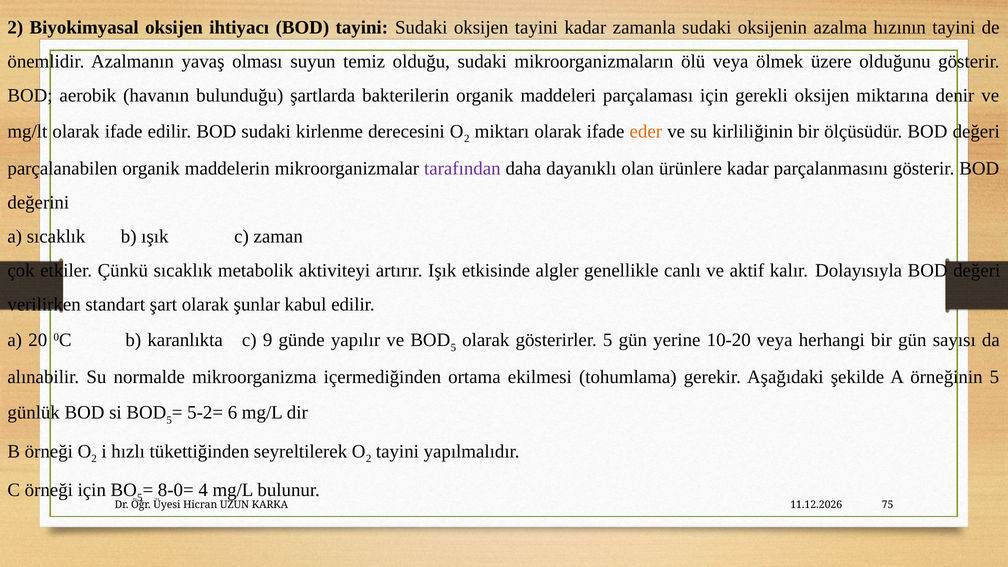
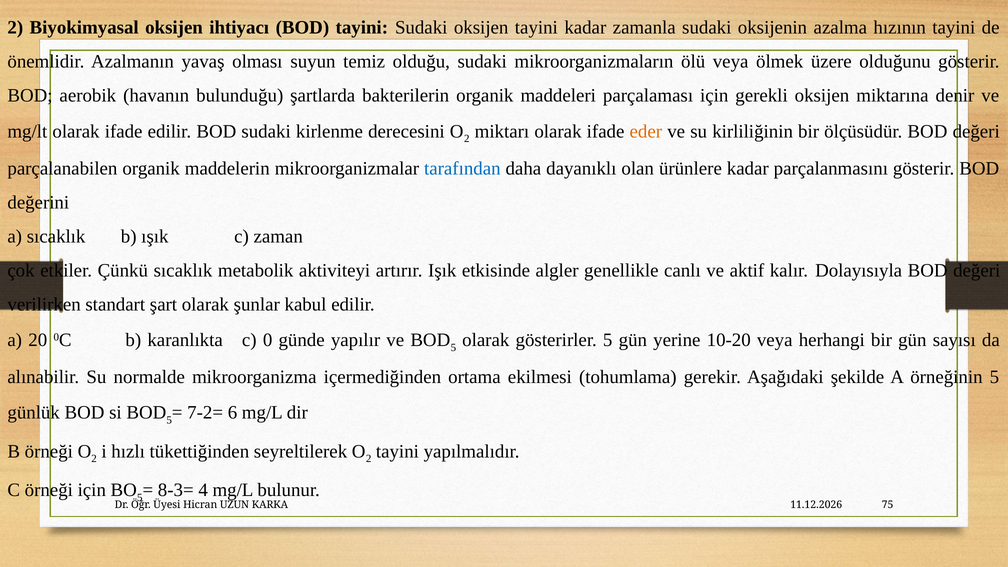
tarafından colour: purple -> blue
9: 9 -> 0
5-2=: 5-2= -> 7-2=
8-0=: 8-0= -> 8-3=
